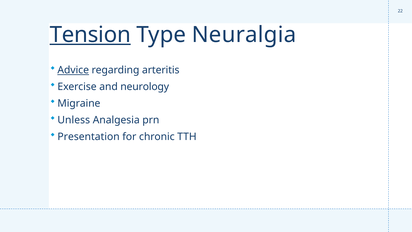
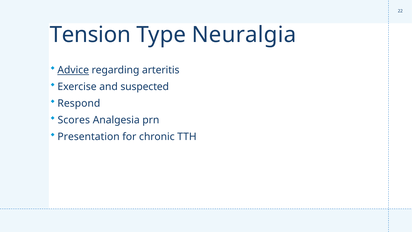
Tension underline: present -> none
neurology: neurology -> suspected
Migraine: Migraine -> Respond
Unless: Unless -> Scores
